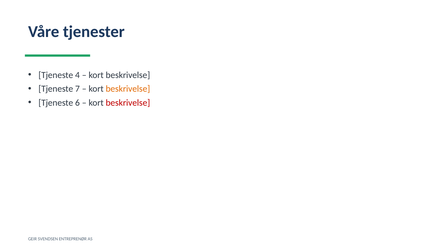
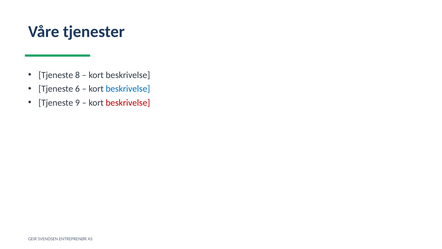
4: 4 -> 8
7: 7 -> 6
beskrivelse at (128, 89) colour: orange -> blue
6: 6 -> 9
